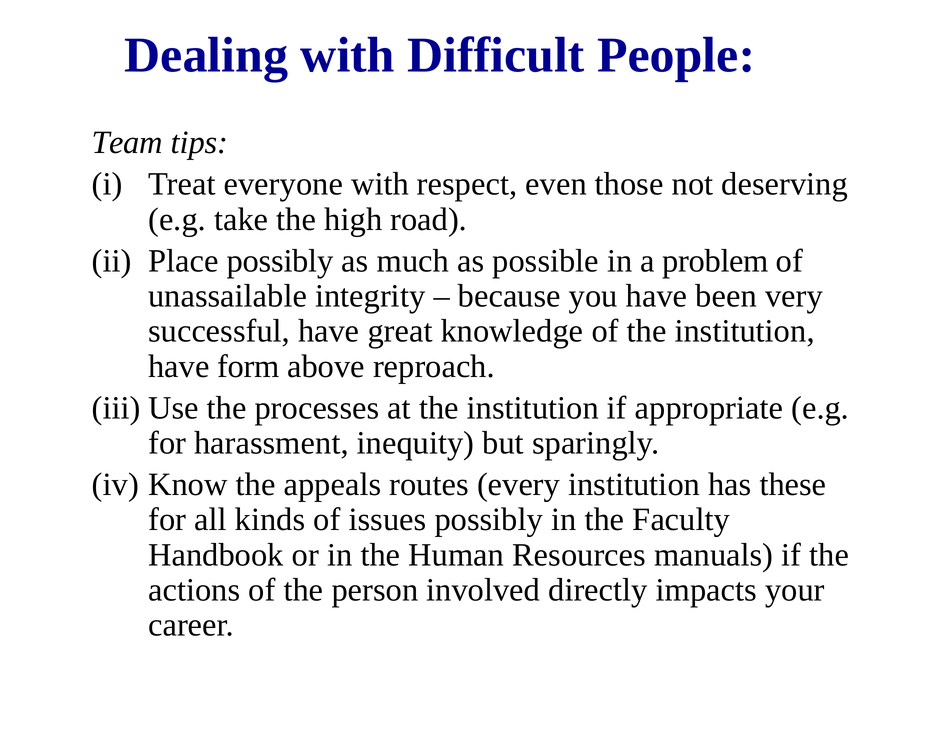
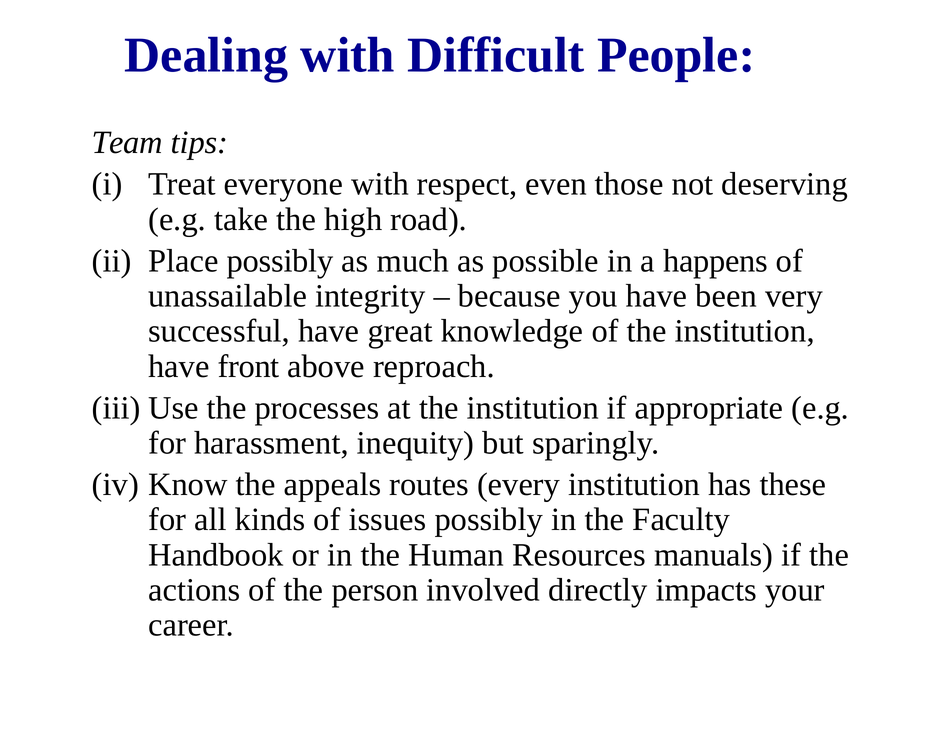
problem: problem -> happens
form: form -> front
